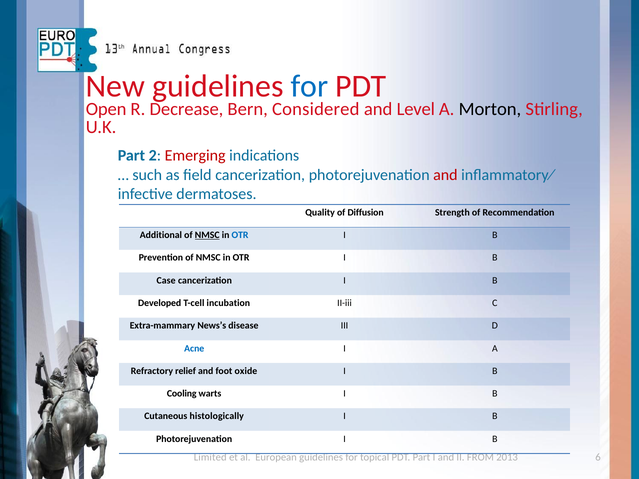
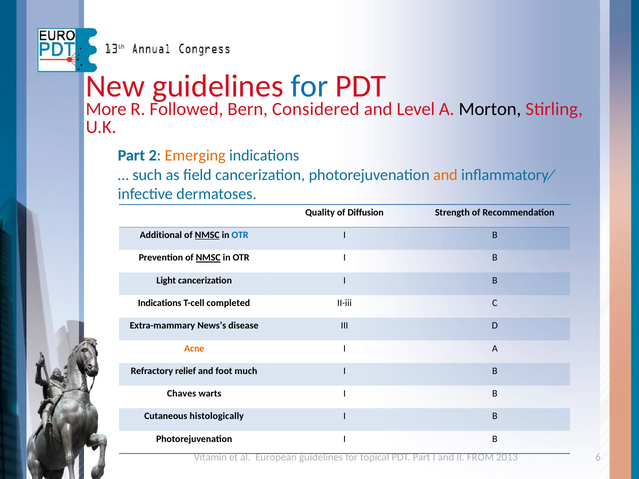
Open: Open -> More
Decrease: Decrease -> Followed
Emerging colour: red -> orange
and at (445, 175) colour: red -> orange
NMSC at (208, 258) underline: none -> present
Case: Case -> Light
Developed at (160, 303): Developed -> Indications
incubation: incubation -> completed
Acne colour: blue -> orange
oxide: oxide -> much
Cooling: Cooling -> Chaves
Limited: Limited -> Vitamin
